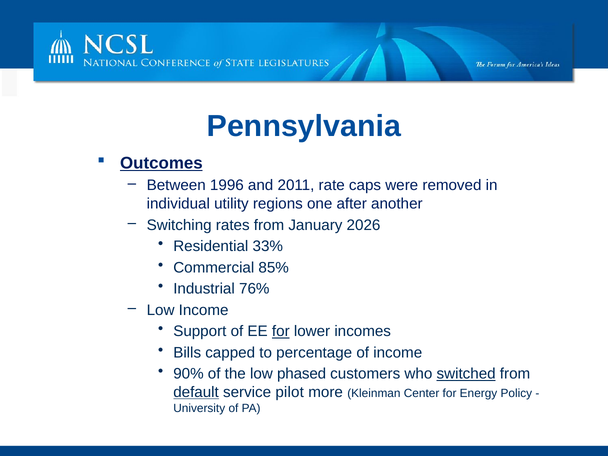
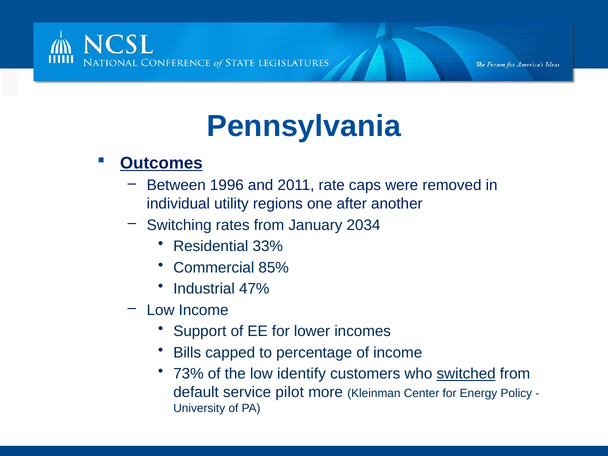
2026: 2026 -> 2034
76%: 76% -> 47%
for at (281, 331) underline: present -> none
90%: 90% -> 73%
phased: phased -> identify
default underline: present -> none
